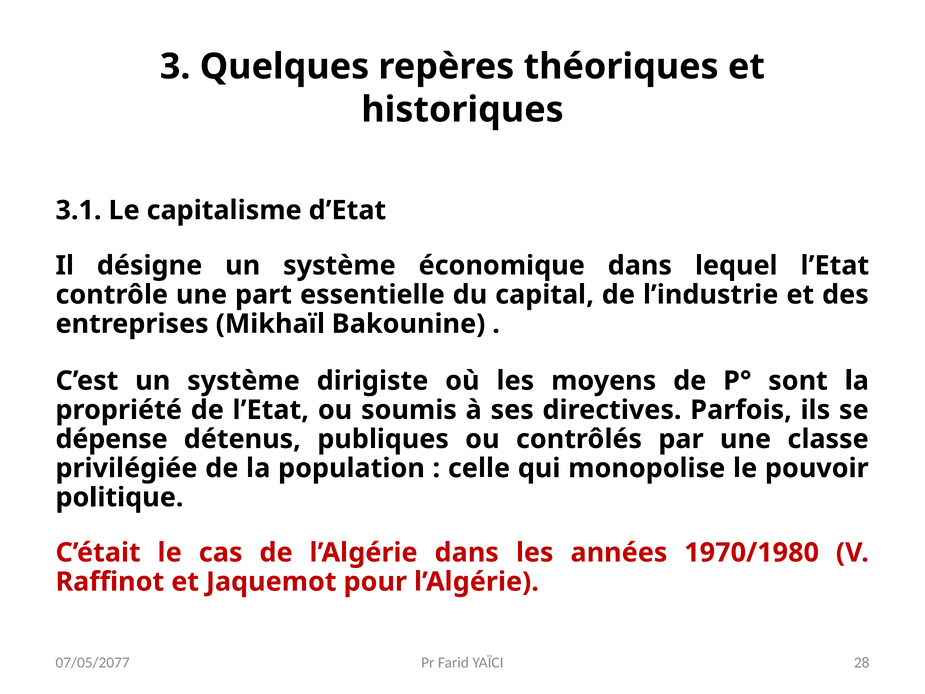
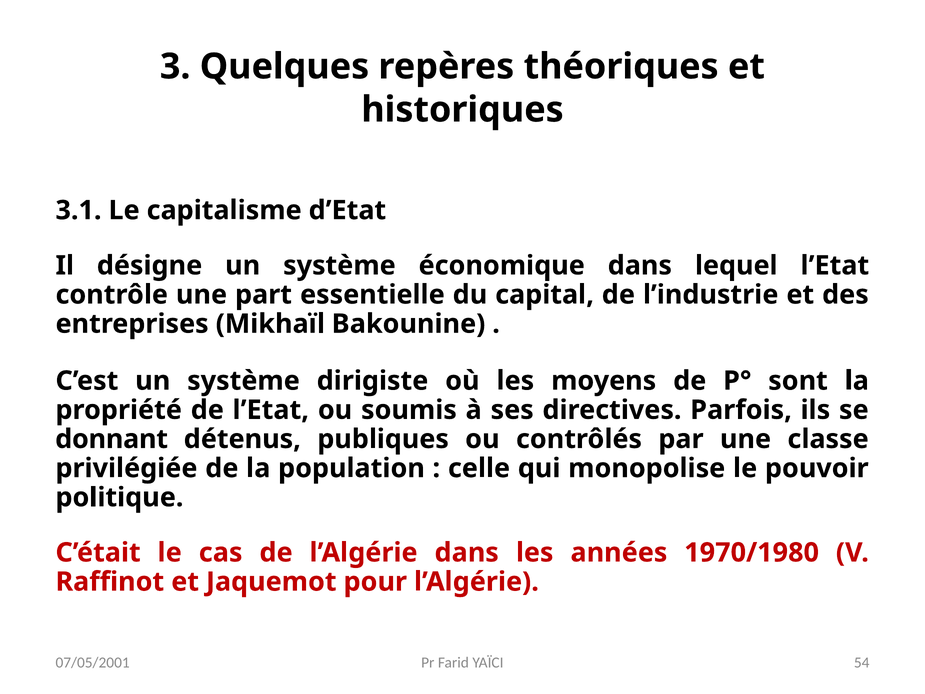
dépense: dépense -> donnant
28: 28 -> 54
07/05/2077: 07/05/2077 -> 07/05/2001
